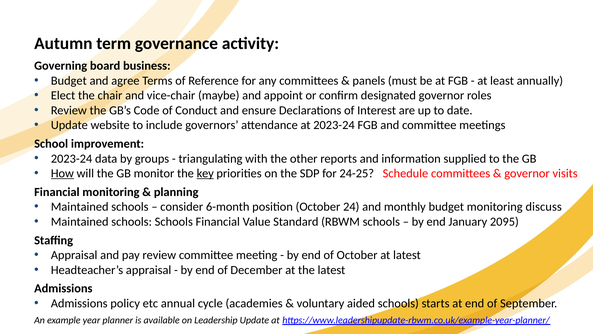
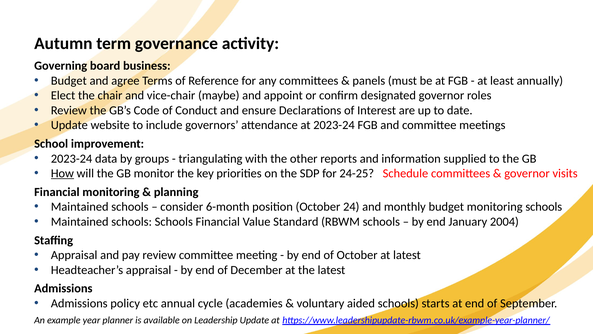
key underline: present -> none
monitoring discuss: discuss -> schools
2095: 2095 -> 2004
